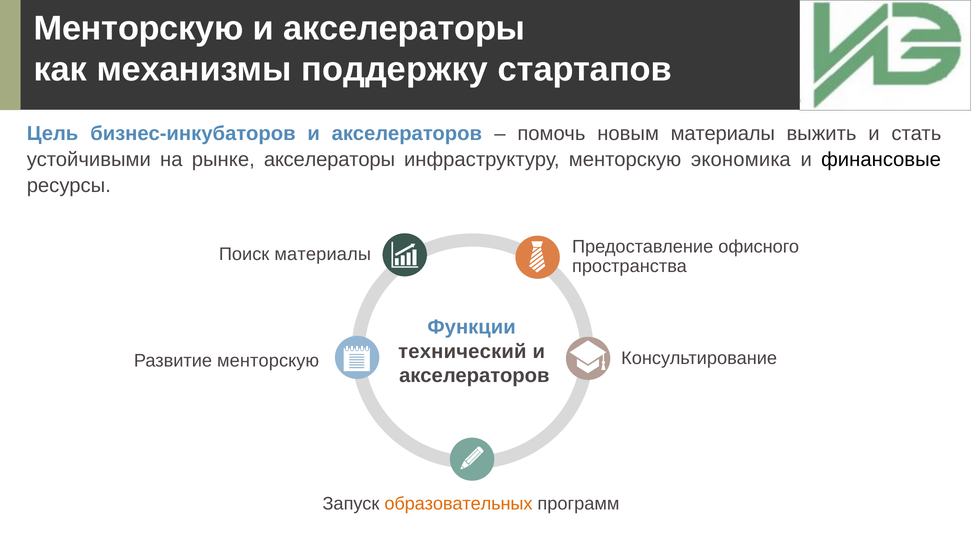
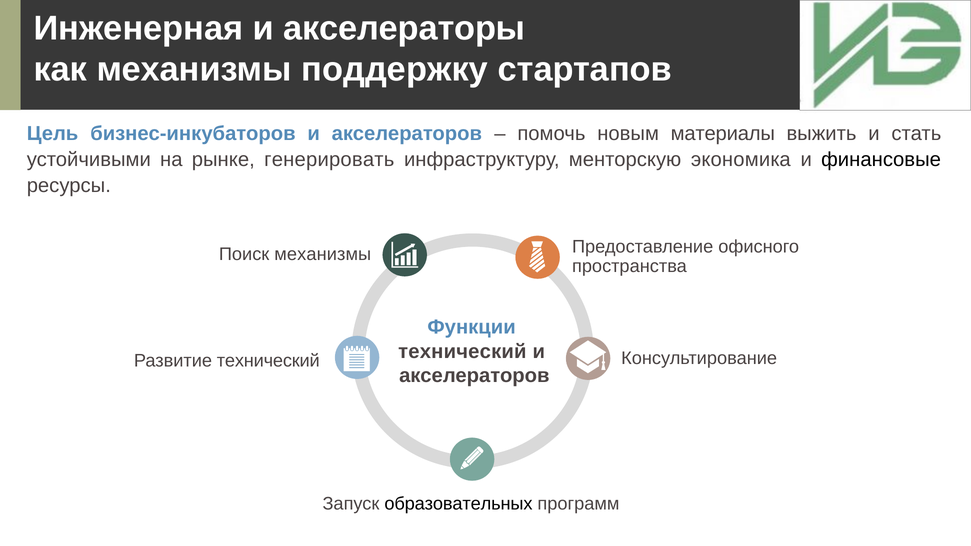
Менторскую at (139, 28): Менторскую -> Инженерная
рынке акселераторы: акселераторы -> генерировать
Поиск материалы: материалы -> механизмы
Развитие менторскую: менторскую -> технический
образовательных colour: orange -> black
